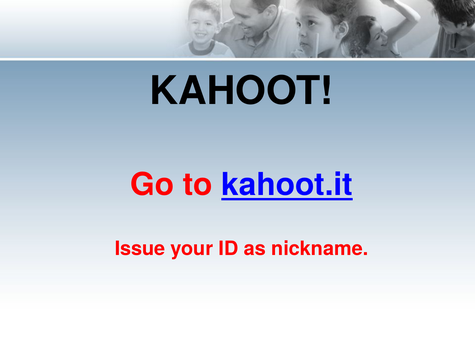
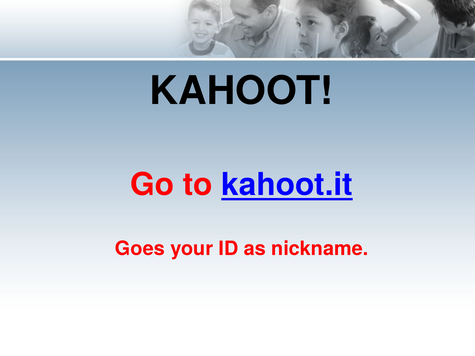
Issue: Issue -> Goes
